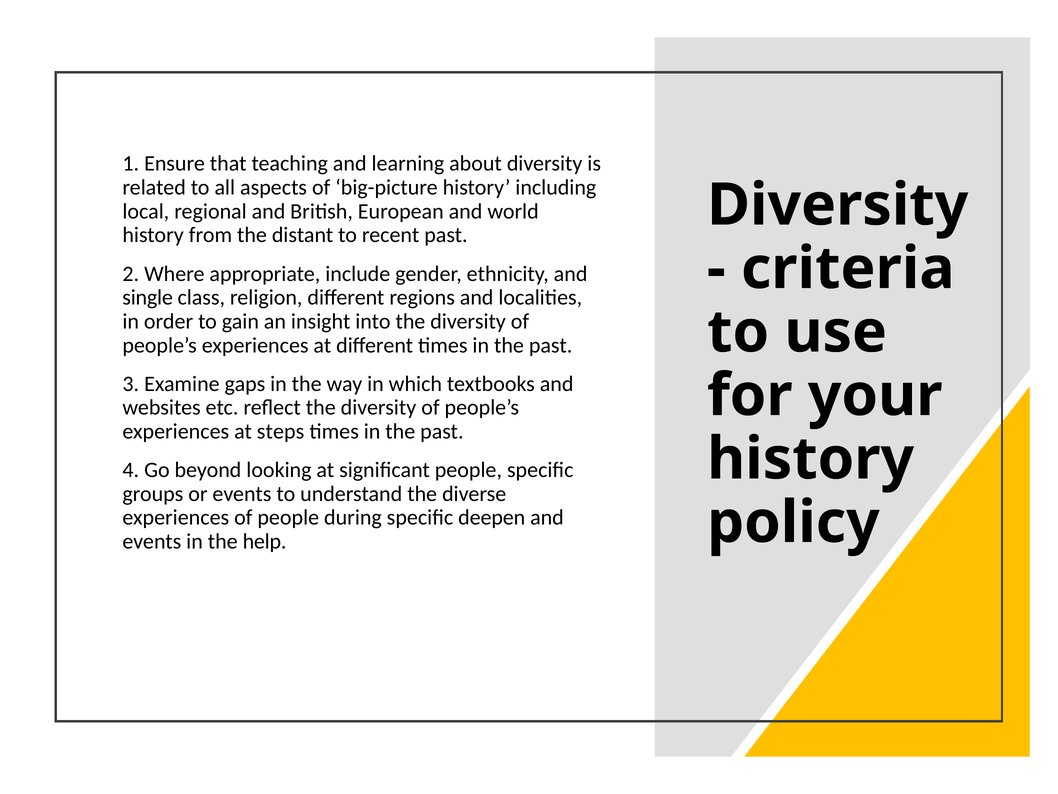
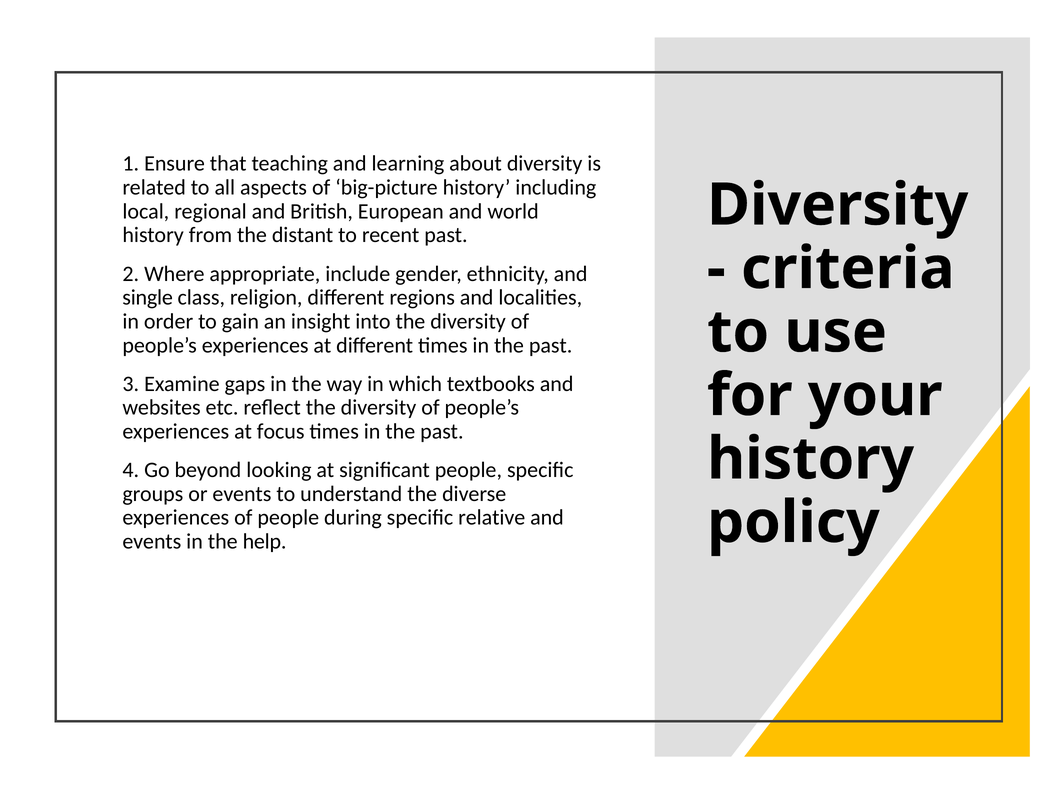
steps: steps -> focus
deepen: deepen -> relative
